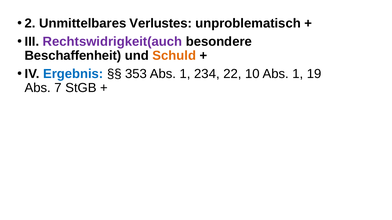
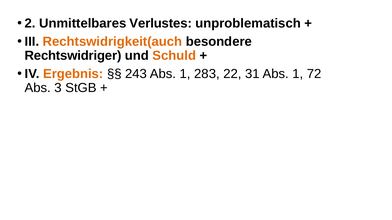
Rechtswidrigkeit(auch colour: purple -> orange
Beschaffenheit: Beschaffenheit -> Rechtswidriger
Ergebnis colour: blue -> orange
353: 353 -> 243
234: 234 -> 283
10: 10 -> 31
19: 19 -> 72
7: 7 -> 3
